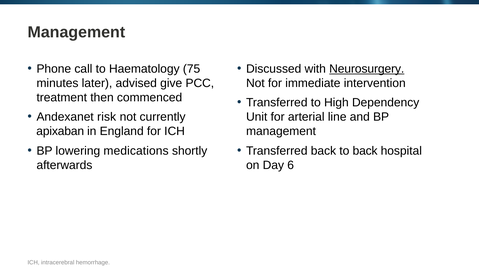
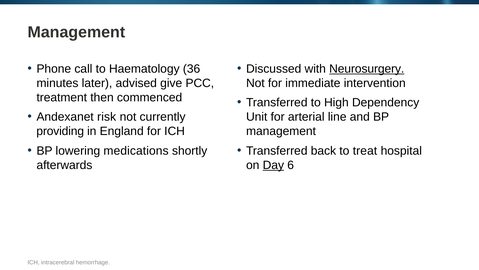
75: 75 -> 36
apixaban: apixaban -> providing
to back: back -> treat
Day underline: none -> present
